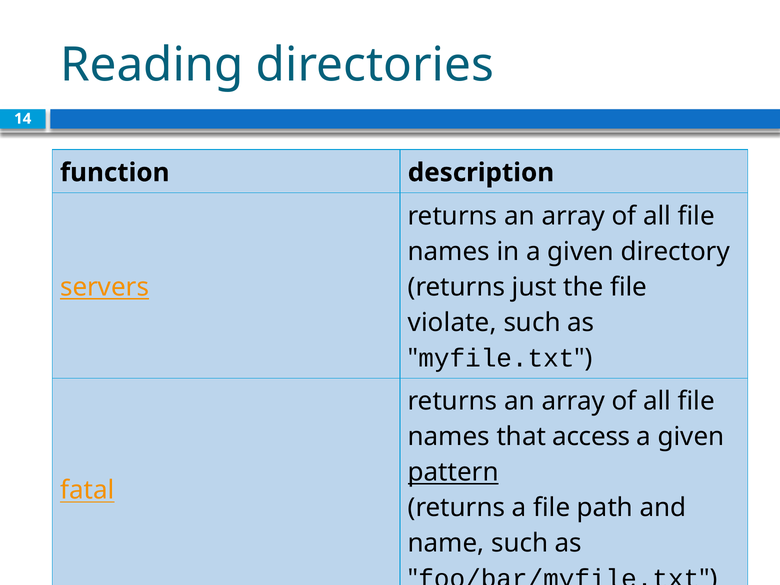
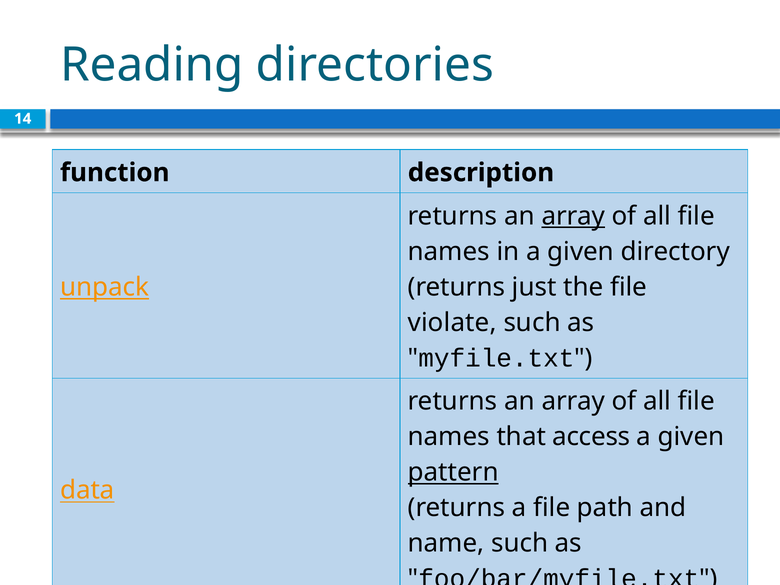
array at (573, 216) underline: none -> present
servers: servers -> unpack
fatal: fatal -> data
